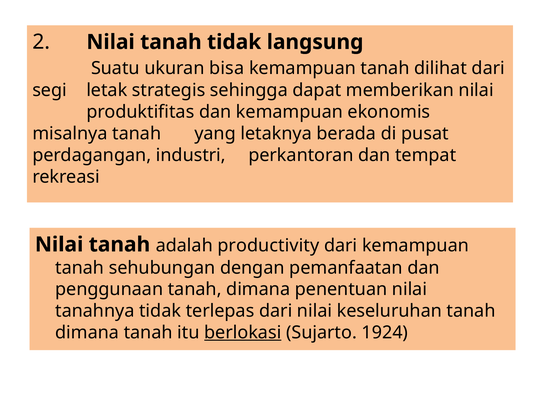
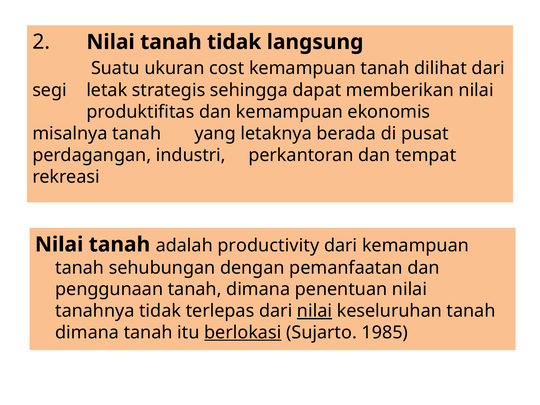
bisa: bisa -> cost
nilai at (315, 311) underline: none -> present
1924: 1924 -> 1985
